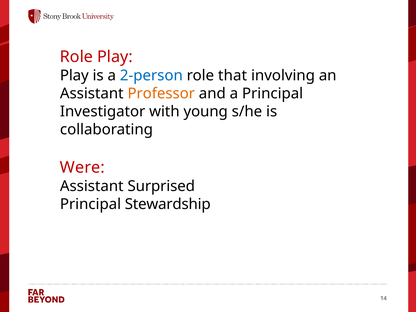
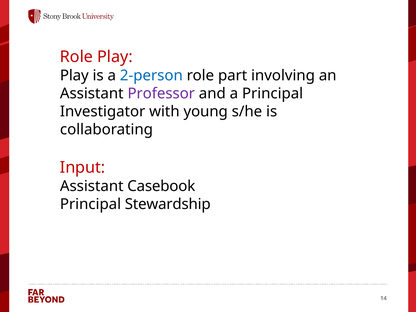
that: that -> part
Professor colour: orange -> purple
Were: Were -> Input
Surprised: Surprised -> Casebook
